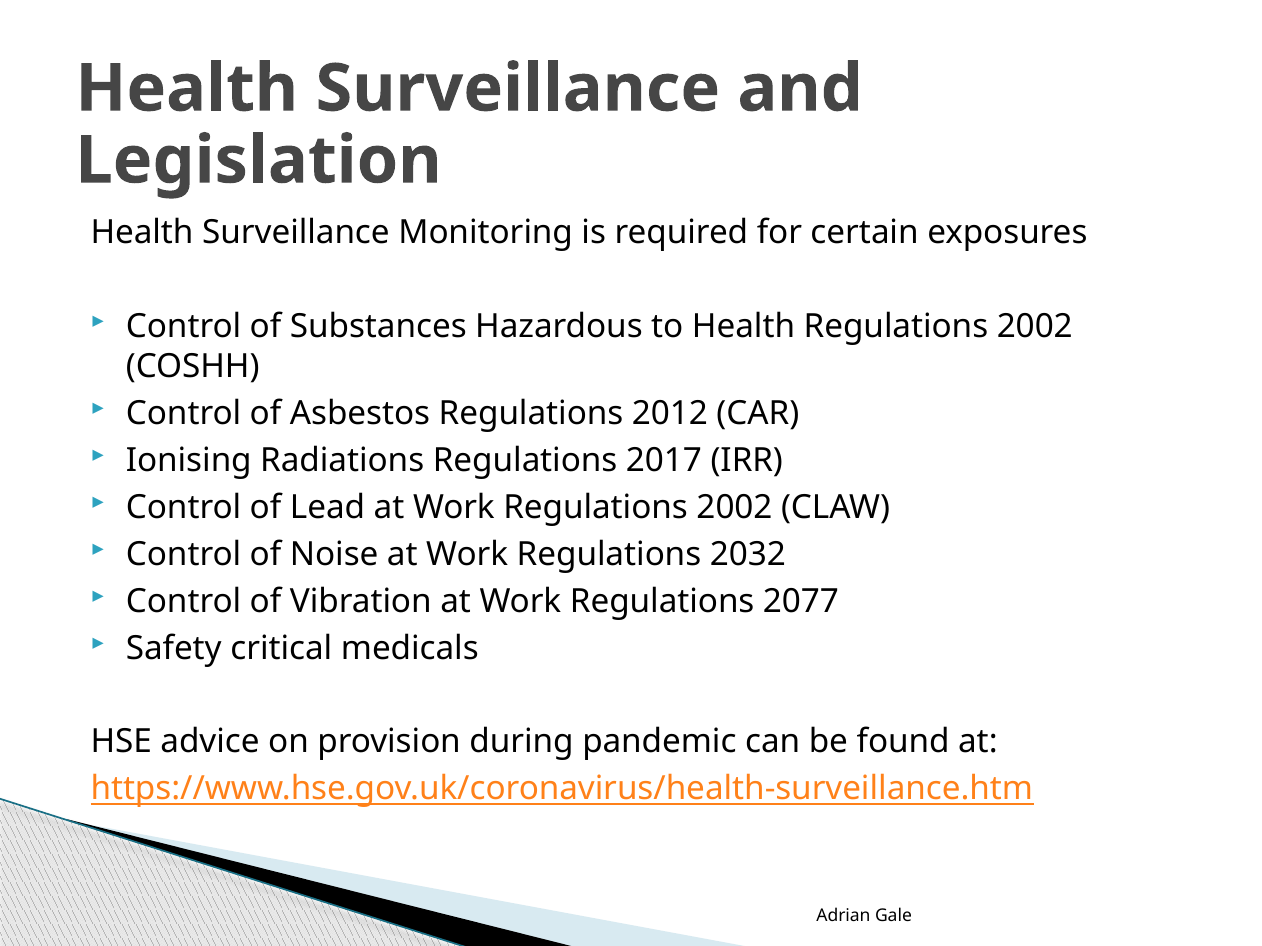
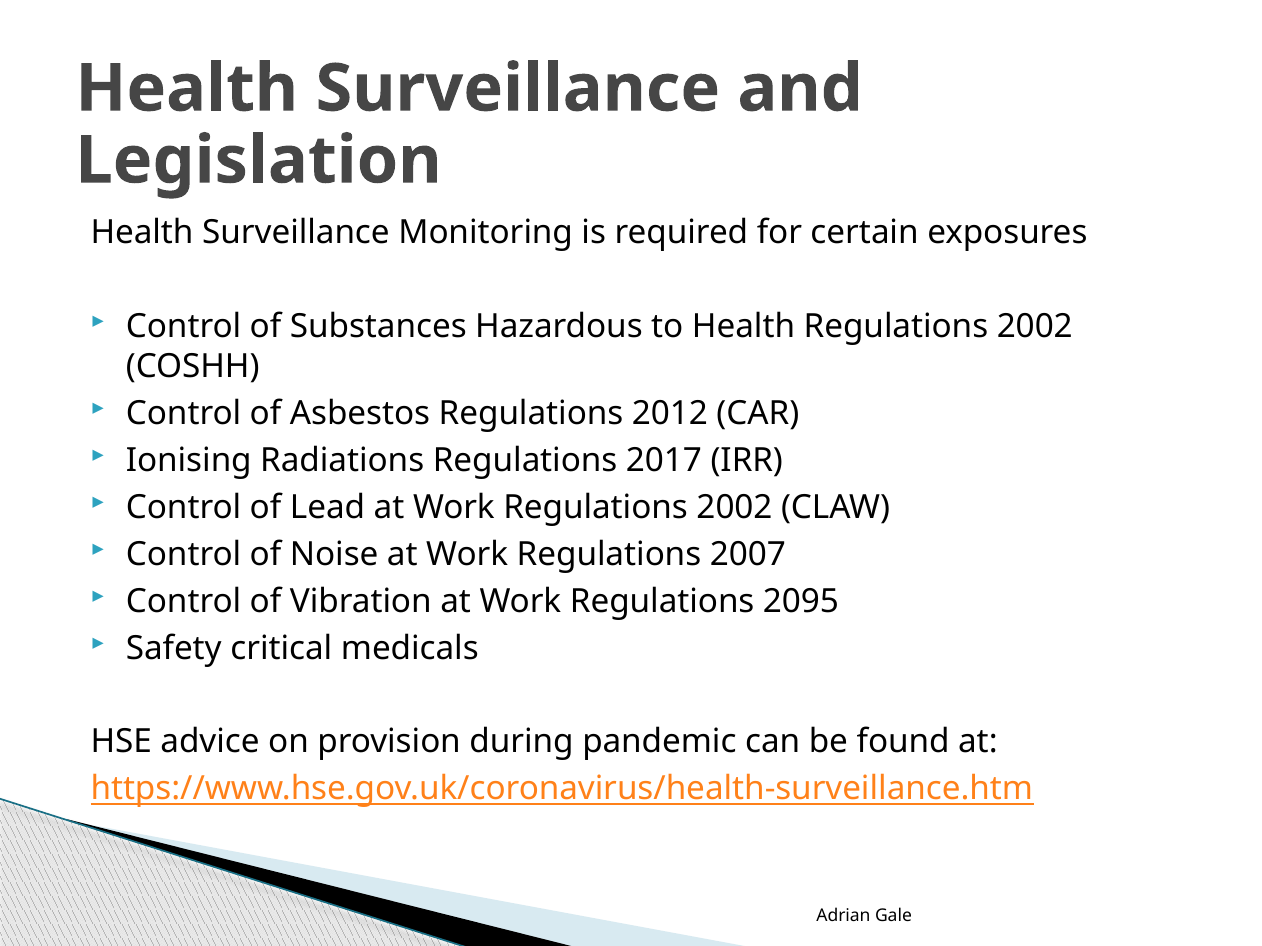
2032: 2032 -> 2007
2077: 2077 -> 2095
